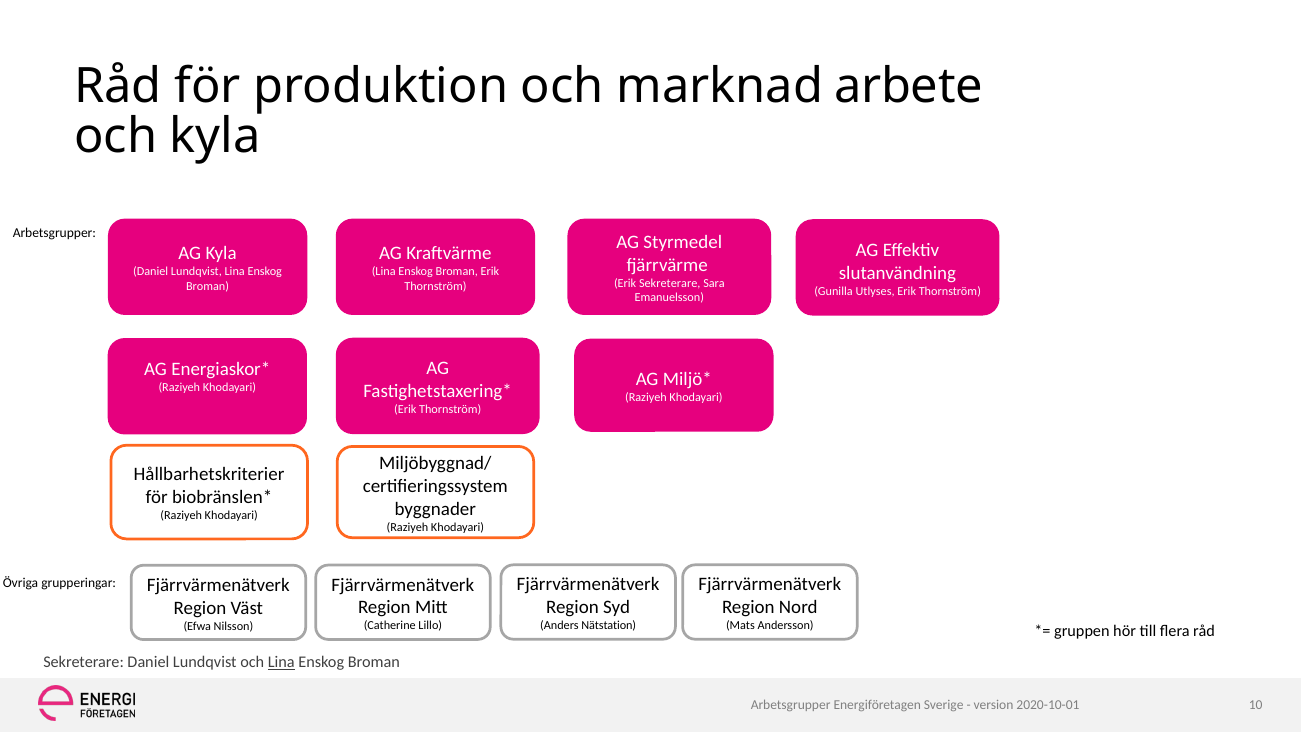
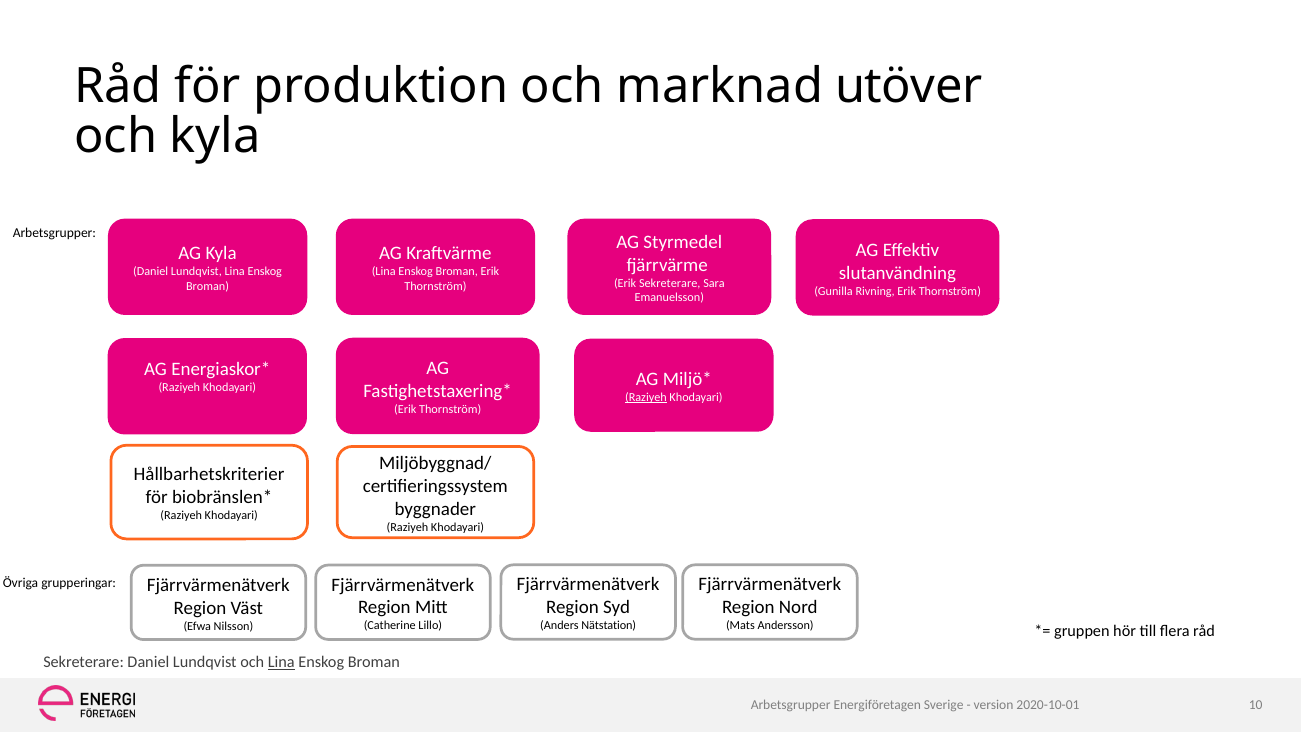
arbete: arbete -> utöver
Utlyses: Utlyses -> Rivning
Raziyeh at (646, 397) underline: none -> present
